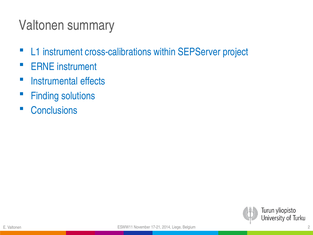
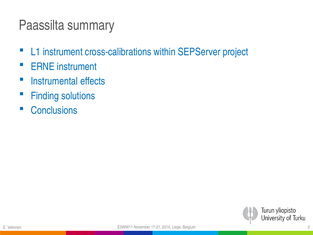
Valtonen at (42, 25): Valtonen -> Paassilta
